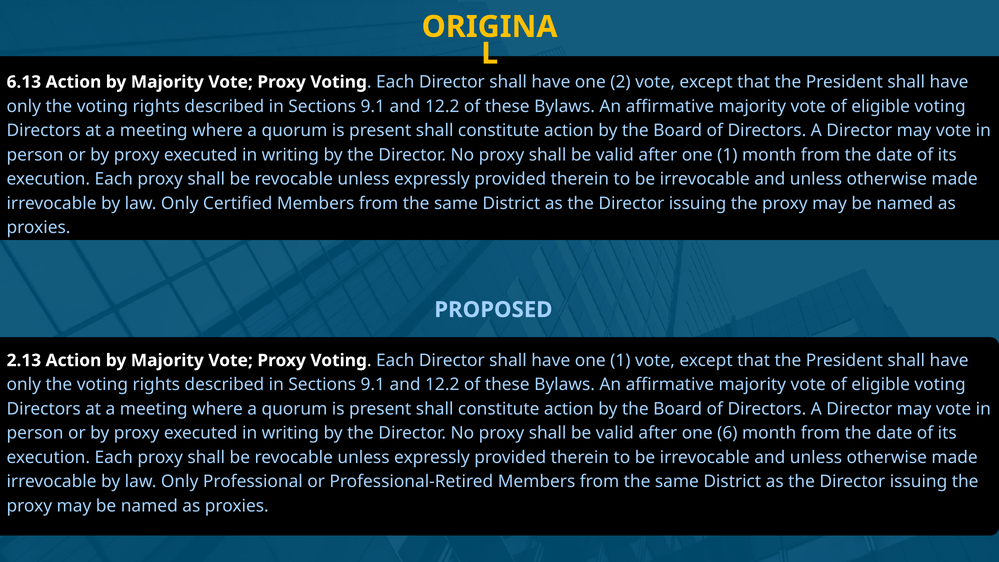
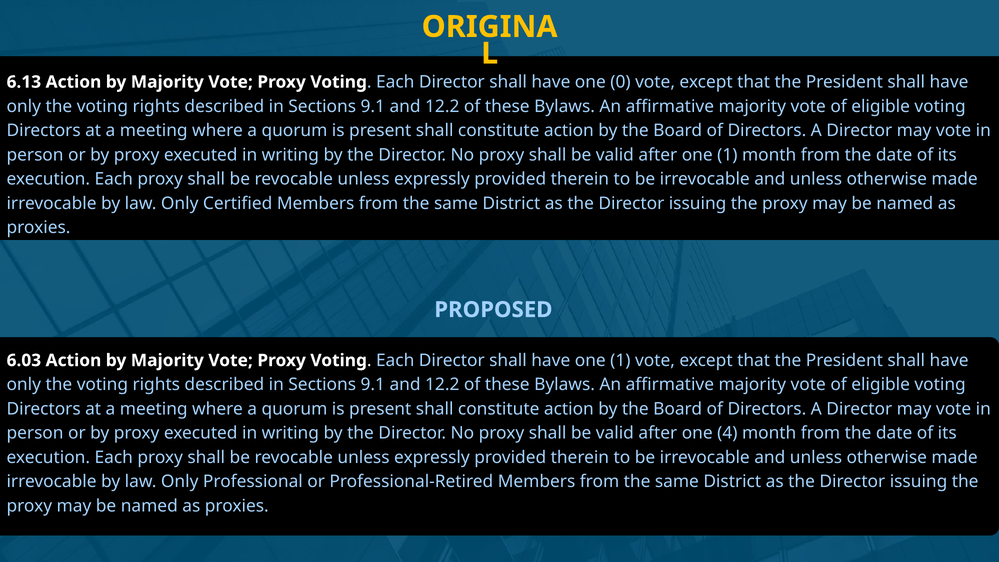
2: 2 -> 0
2.13: 2.13 -> 6.03
6: 6 -> 4
